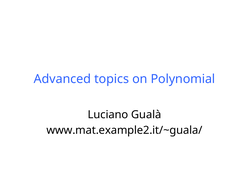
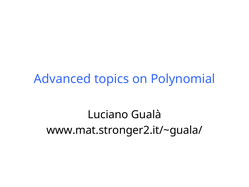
www.mat.example2.it/~guala/: www.mat.example2.it/~guala/ -> www.mat.stronger2.it/~guala/
